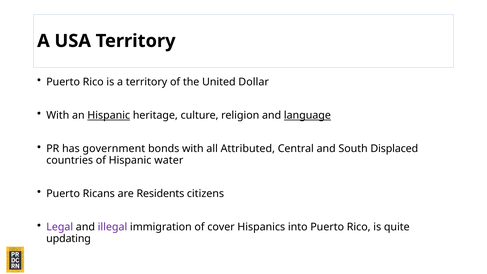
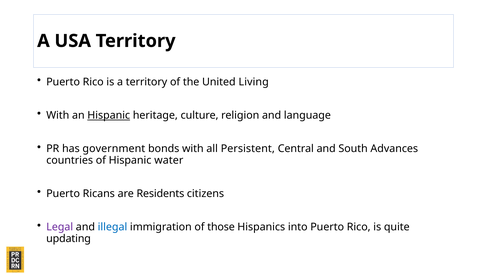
Dollar: Dollar -> Living
language underline: present -> none
Attributed: Attributed -> Persistent
Displaced: Displaced -> Advances
illegal colour: purple -> blue
cover: cover -> those
